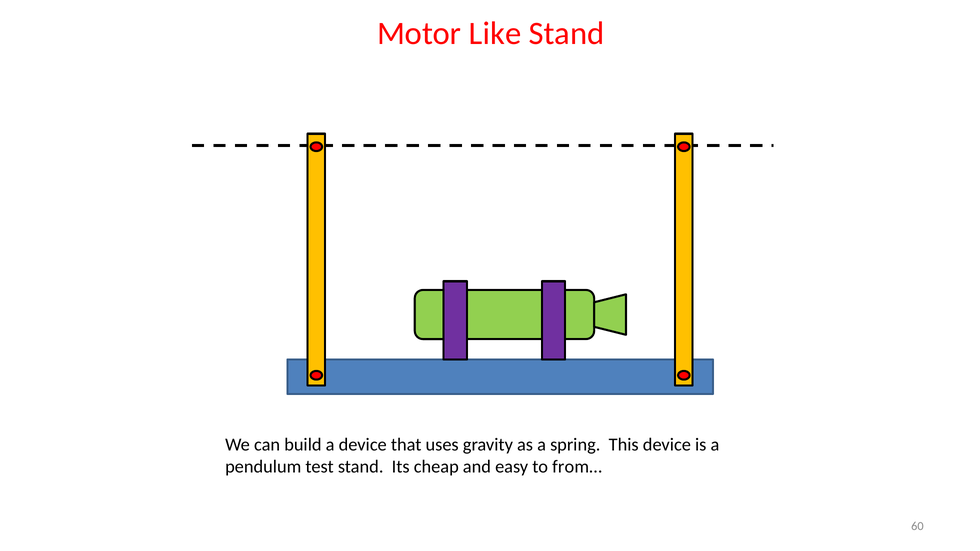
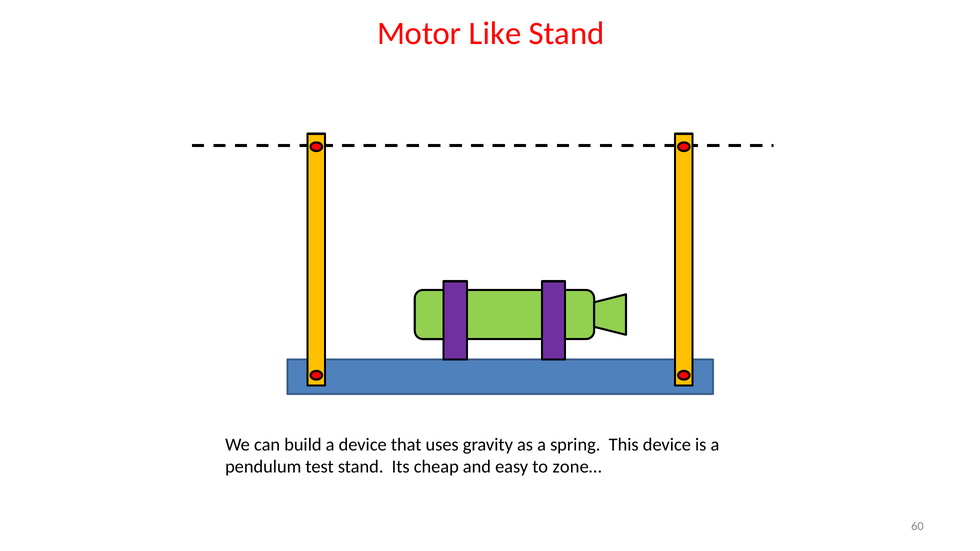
from…: from… -> zone…
